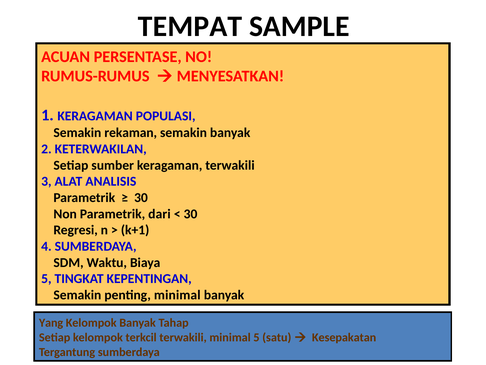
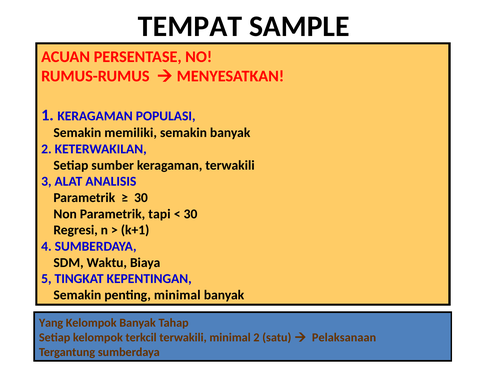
rekaman: rekaman -> memiliki
dari: dari -> tapi
minimal 5: 5 -> 2
Kesepakatan: Kesepakatan -> Pelaksanaan
